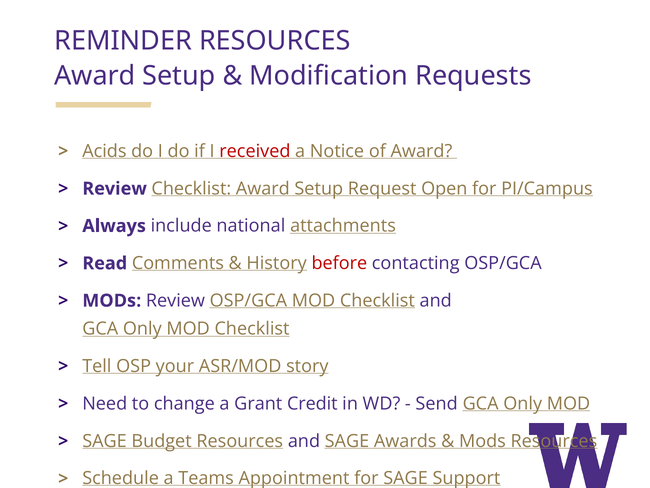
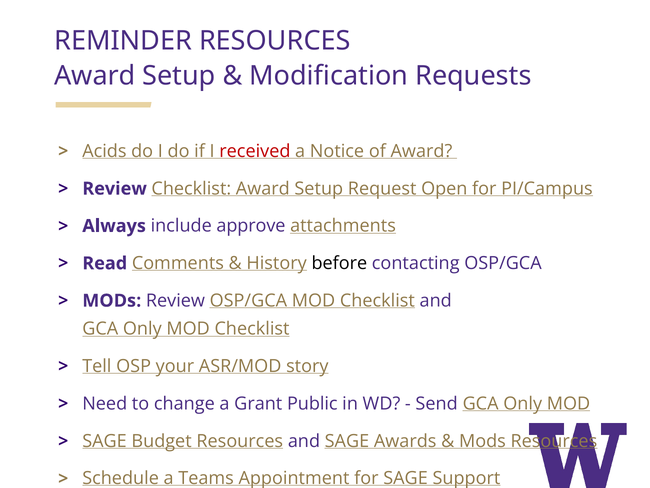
national: national -> approve
before colour: red -> black
Credit: Credit -> Public
